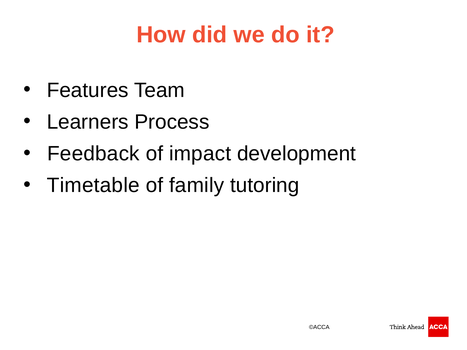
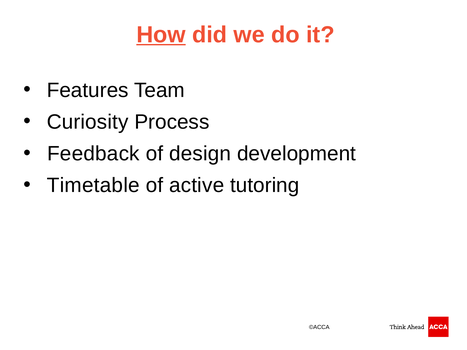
How underline: none -> present
Learners: Learners -> Curiosity
impact: impact -> design
family: family -> active
